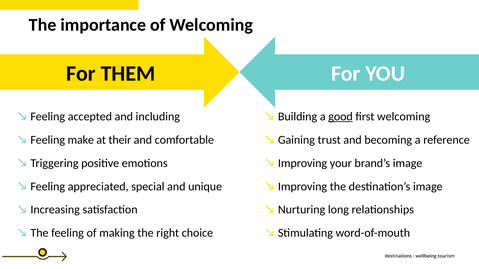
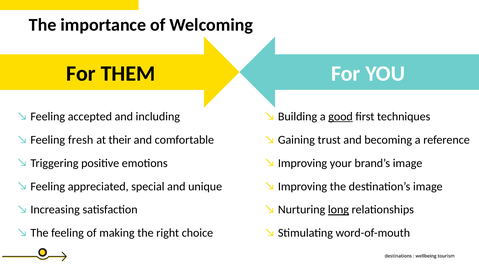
first welcoming: welcoming -> techniques
make: make -> fresh
long underline: none -> present
